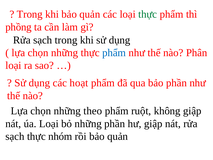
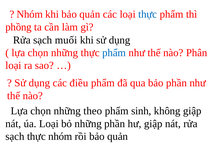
Trong at (30, 14): Trong -> Nhóm
thực at (148, 14) colour: green -> blue
sạch trong: trong -> muối
hoạt: hoạt -> điều
ruột: ruột -> sinh
